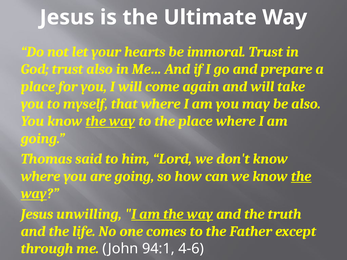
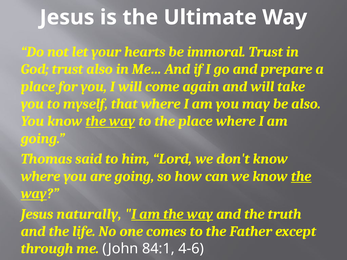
unwilling: unwilling -> naturally
94:1: 94:1 -> 84:1
